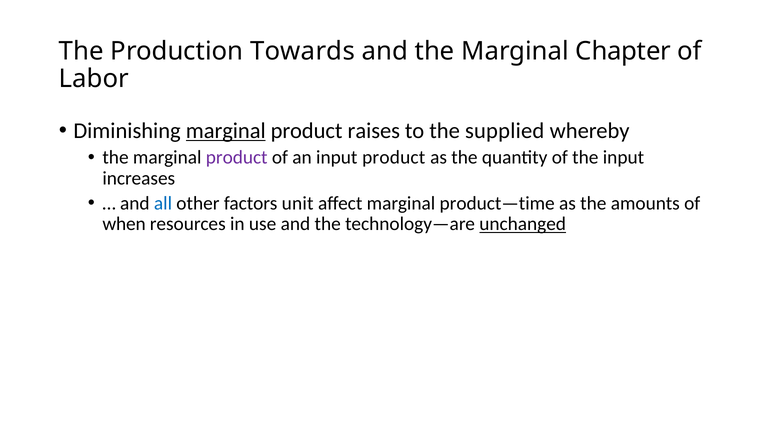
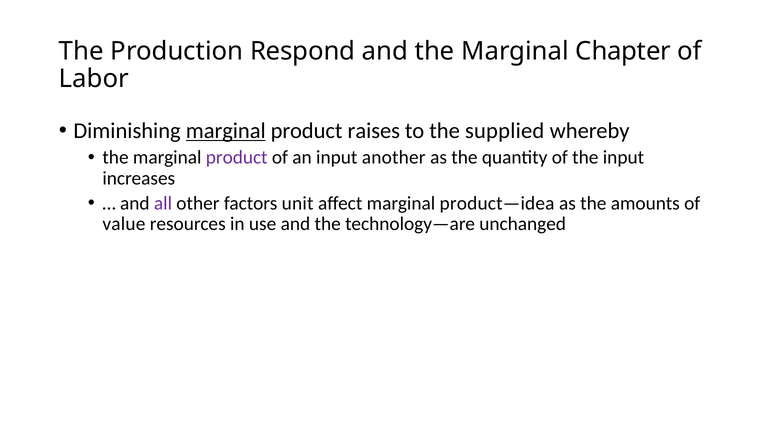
Towards: Towards -> Respond
input product: product -> another
all colour: blue -> purple
product—time: product—time -> product—idea
when: when -> value
unchanged underline: present -> none
